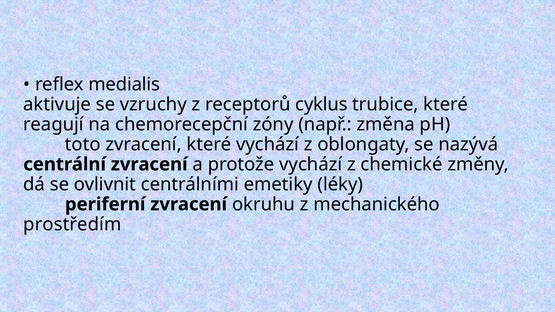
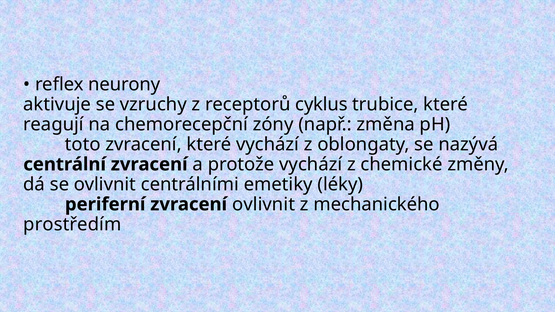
medialis: medialis -> neurony
zvracení okruhu: okruhu -> ovlivnit
